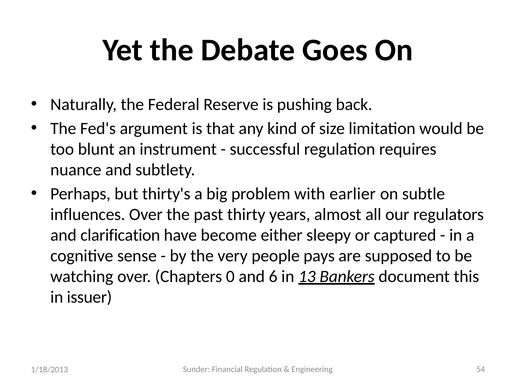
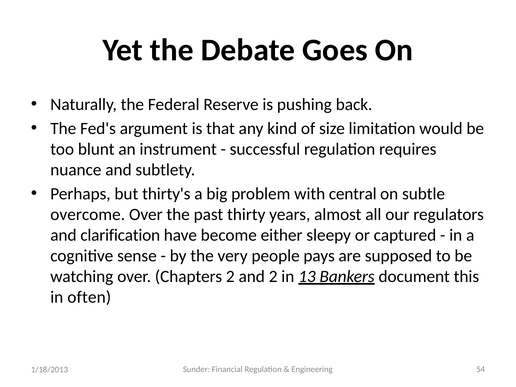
earlier: earlier -> central
influences: influences -> overcome
Chapters 0: 0 -> 2
and 6: 6 -> 2
issuer: issuer -> often
